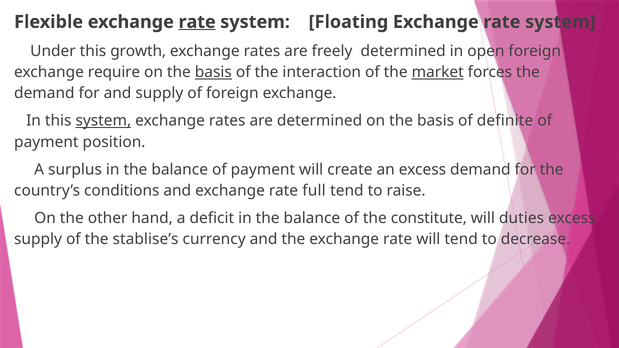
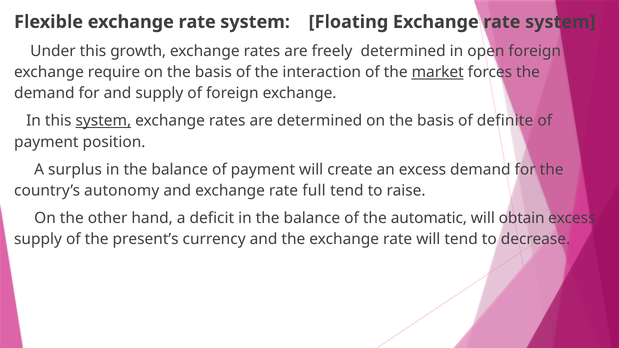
rate at (197, 22) underline: present -> none
basis at (213, 72) underline: present -> none
conditions: conditions -> autonomy
constitute: constitute -> automatic
duties: duties -> obtain
stablise’s: stablise’s -> present’s
